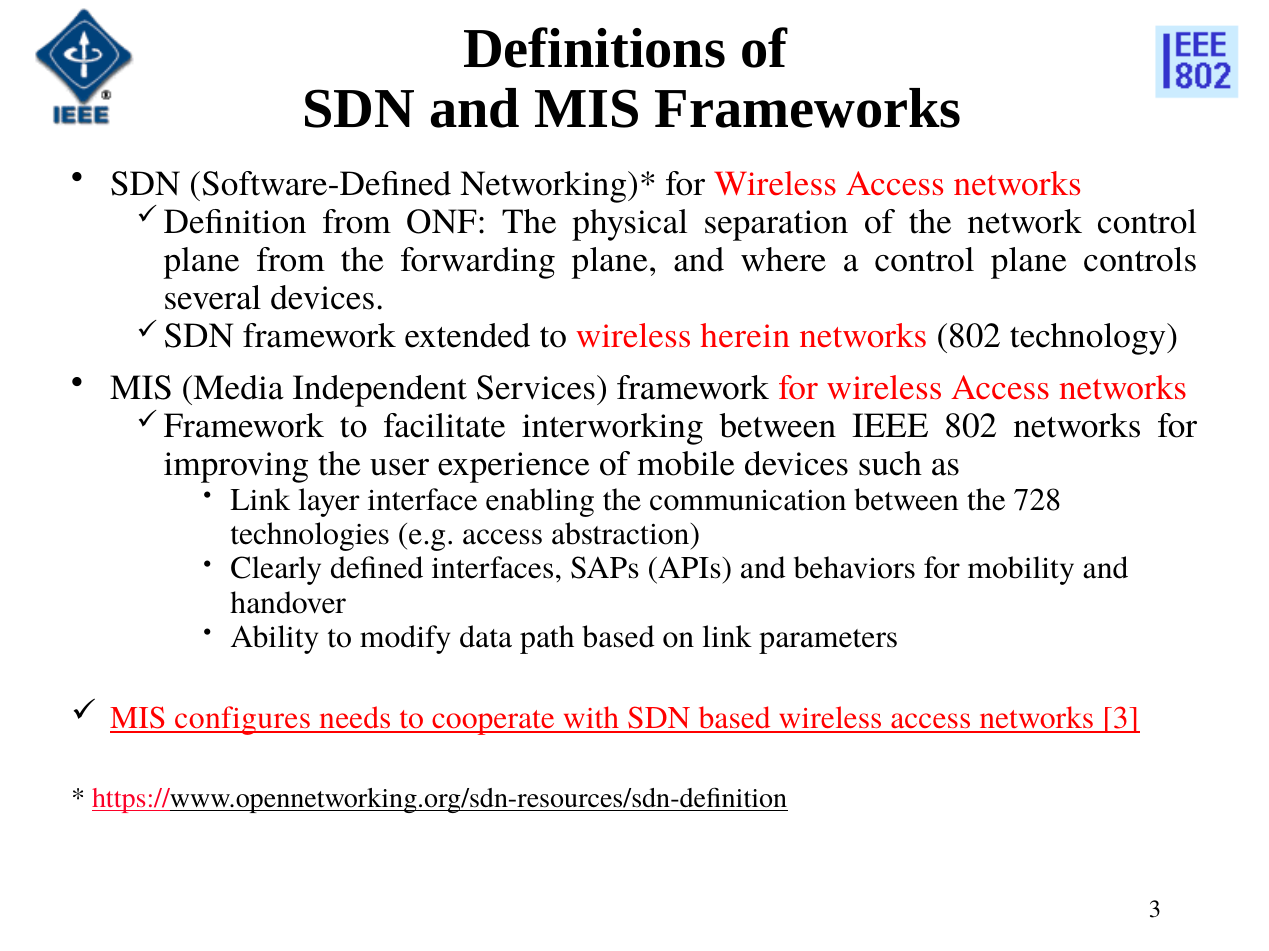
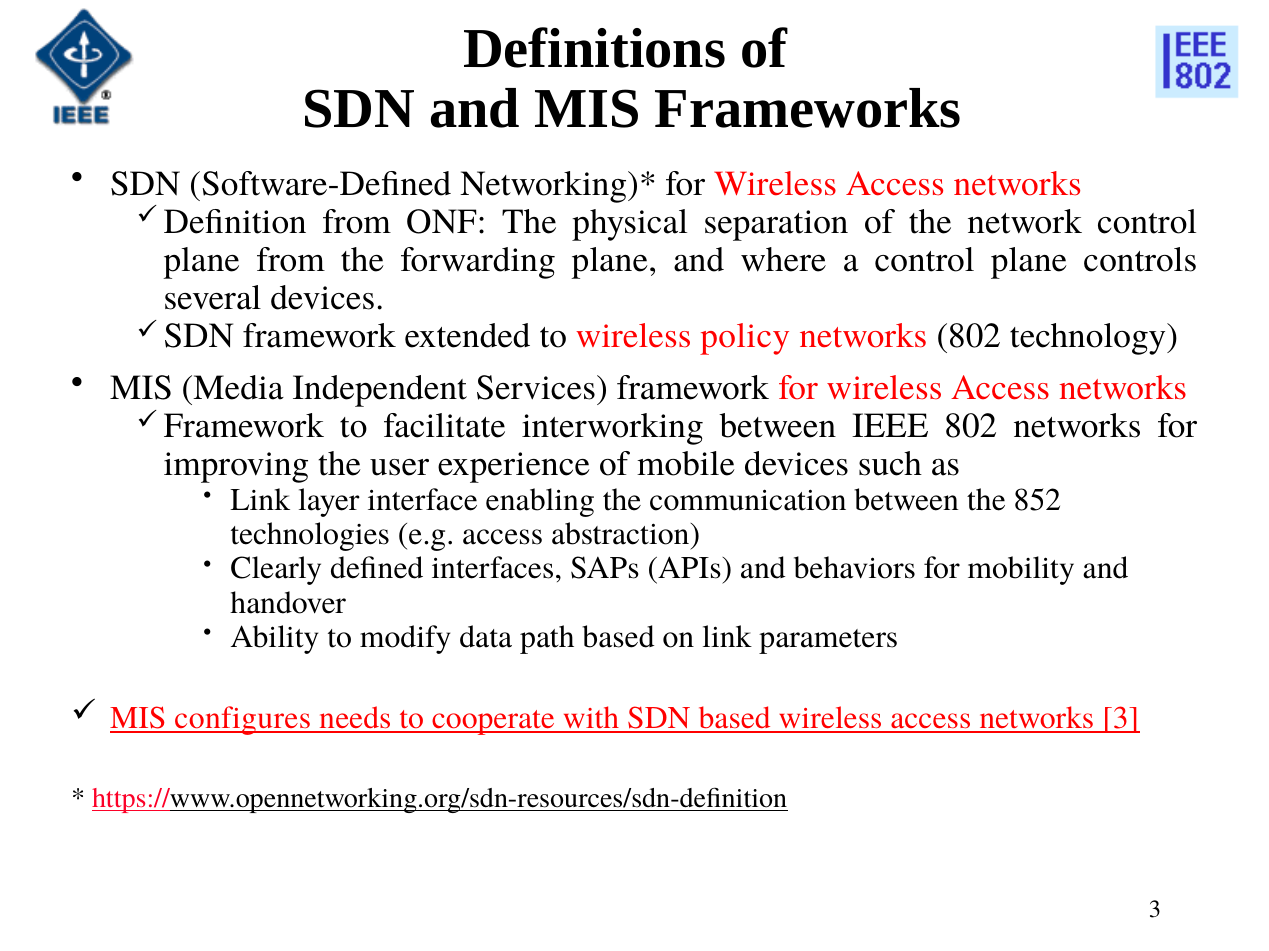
herein: herein -> policy
728: 728 -> 852
